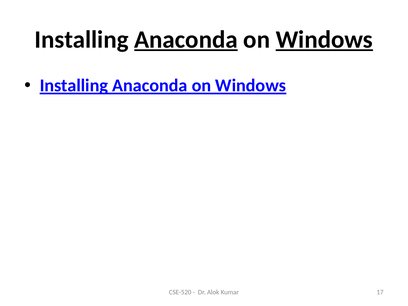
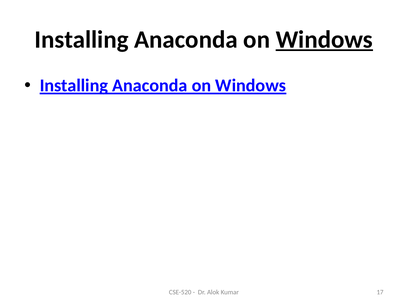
Anaconda at (186, 39) underline: present -> none
